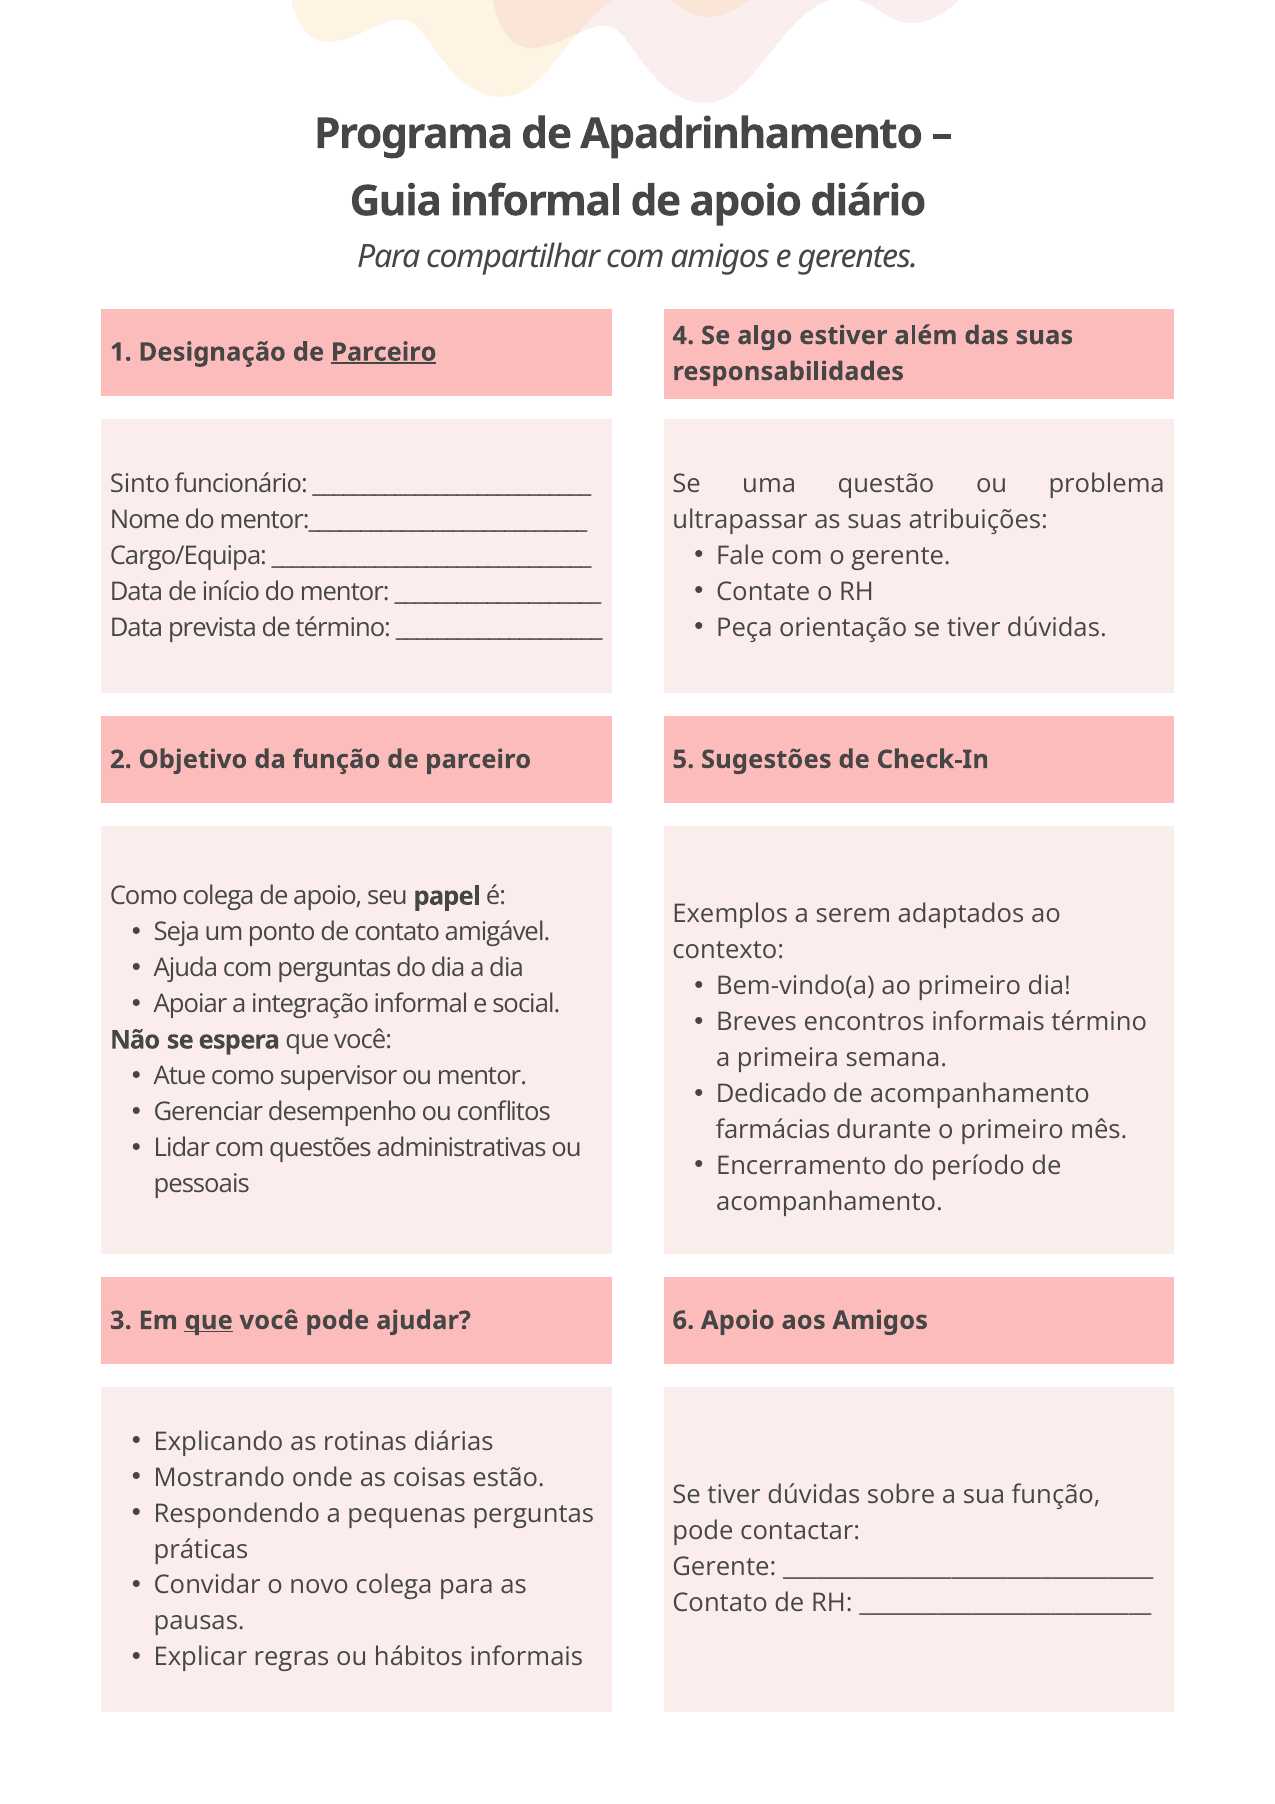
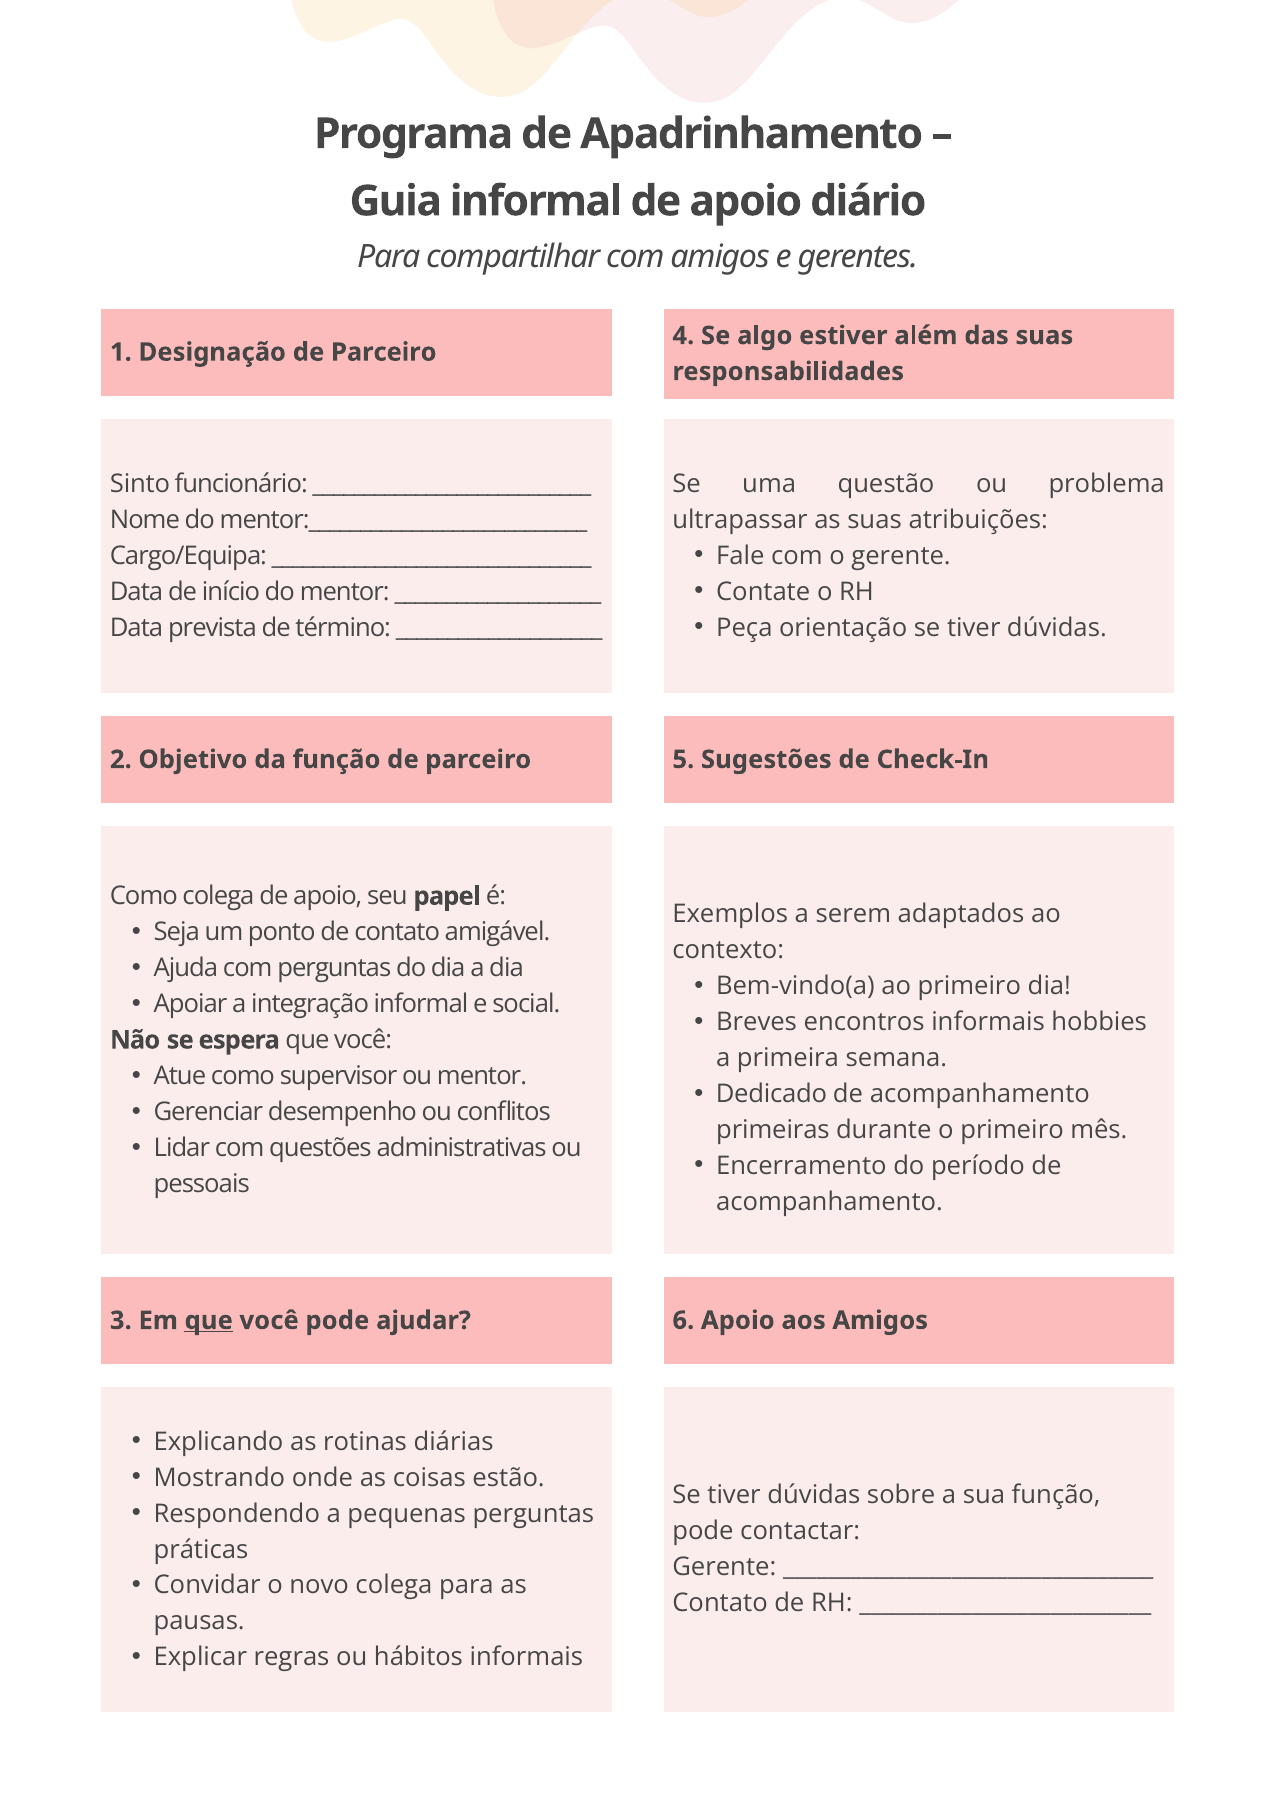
Parceiro at (384, 352) underline: present -> none
informais término: término -> hobbies
farmácias: farmácias -> primeiras
